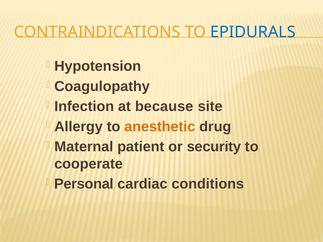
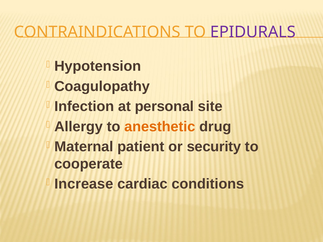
EPIDURALS colour: blue -> purple
because: because -> personal
Personal: Personal -> Increase
